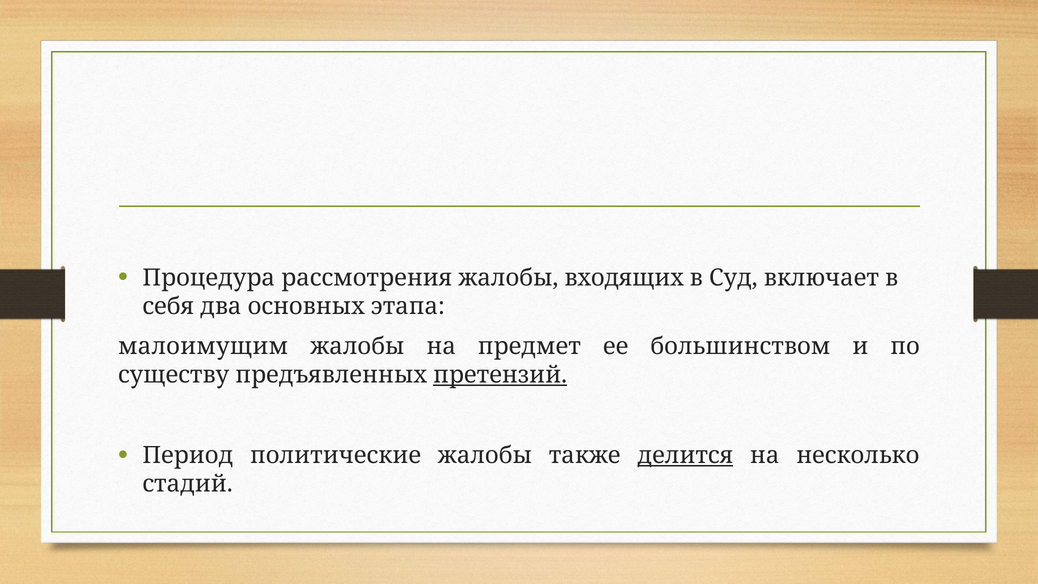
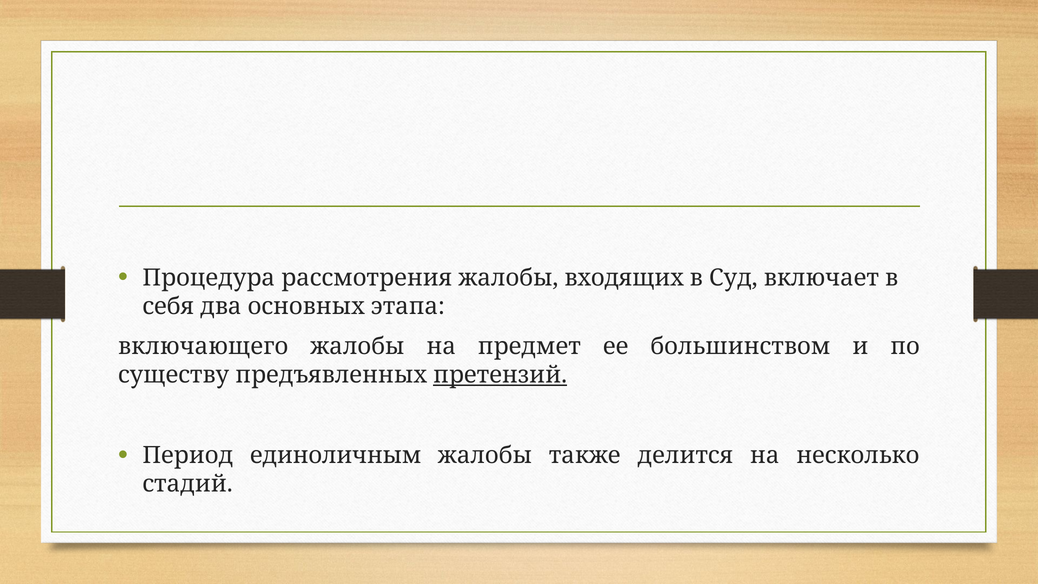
малоимущим: малоимущим -> включающего
политические: политические -> единоличным
делится underline: present -> none
